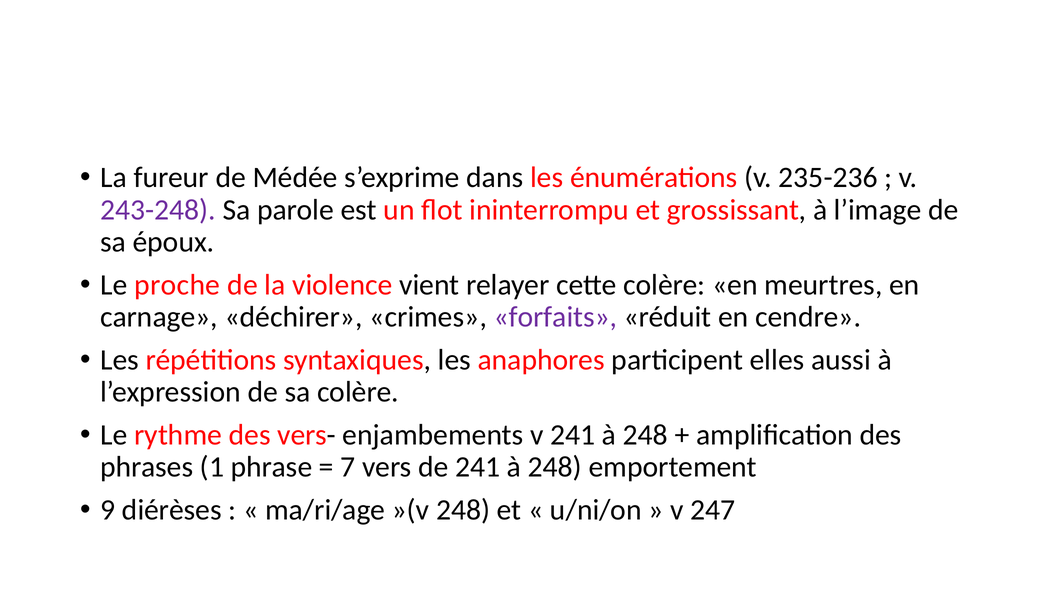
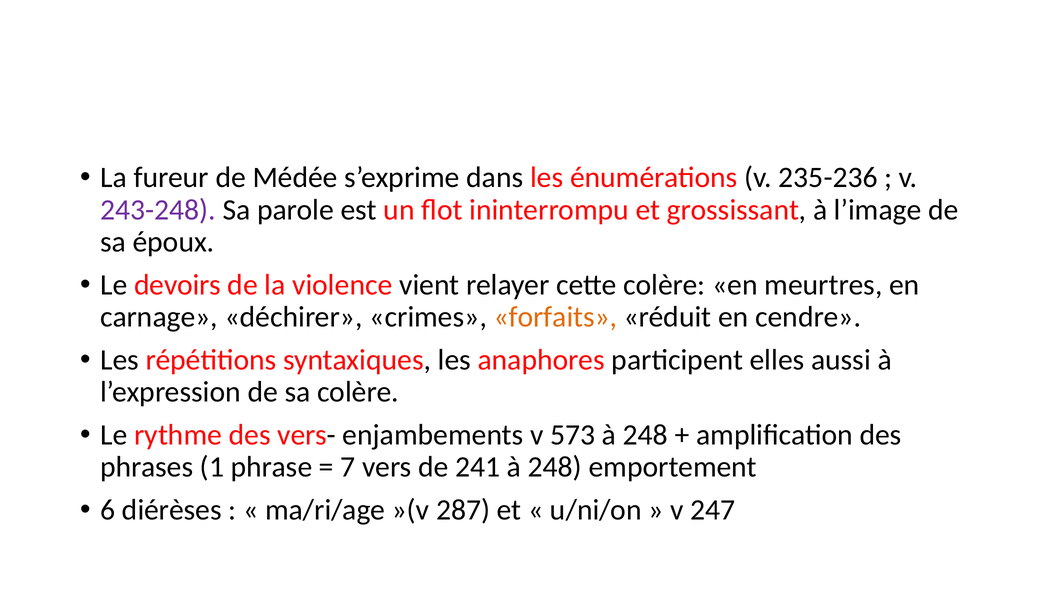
proche: proche -> devoirs
forfaits colour: purple -> orange
v 241: 241 -> 573
9: 9 -> 6
»(v 248: 248 -> 287
